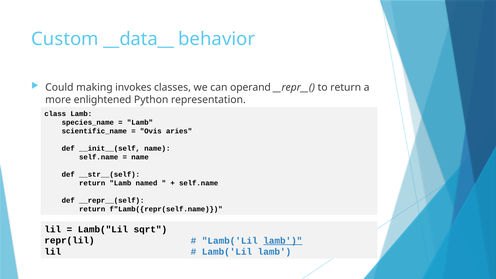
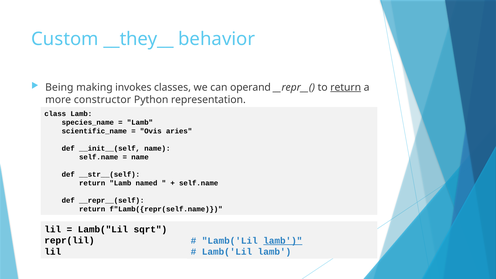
__data__: __data__ -> __they__
Could: Could -> Being
return at (346, 87) underline: none -> present
enlightened: enlightened -> constructor
